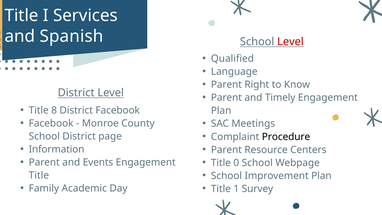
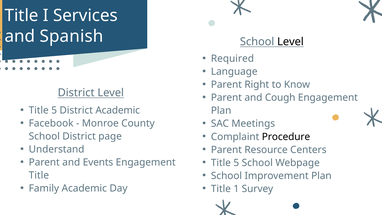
Level at (290, 42) colour: red -> black
Qualified: Qualified -> Required
Timely: Timely -> Cough
8 at (54, 110): 8 -> 5
District Facebook: Facebook -> Academic
Information: Information -> Understand
0 at (236, 163): 0 -> 5
